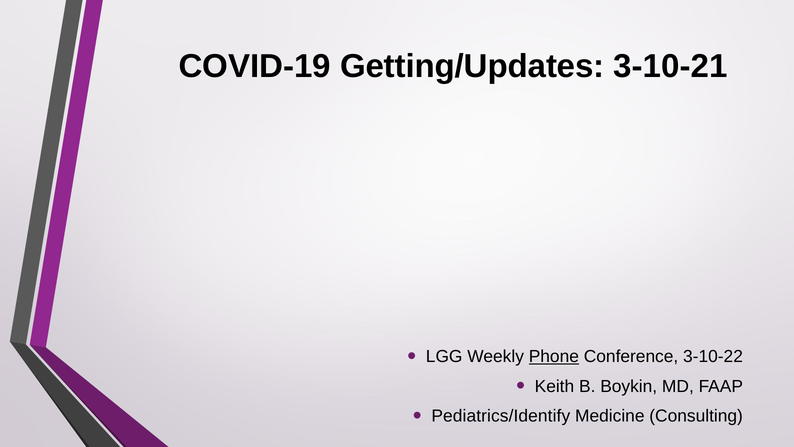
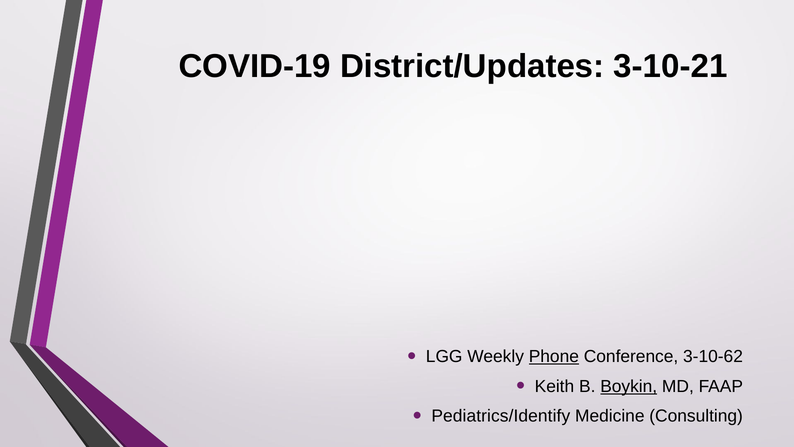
Getting/Updates: Getting/Updates -> District/Updates
3-10-22: 3-10-22 -> 3-10-62
Boykin underline: none -> present
